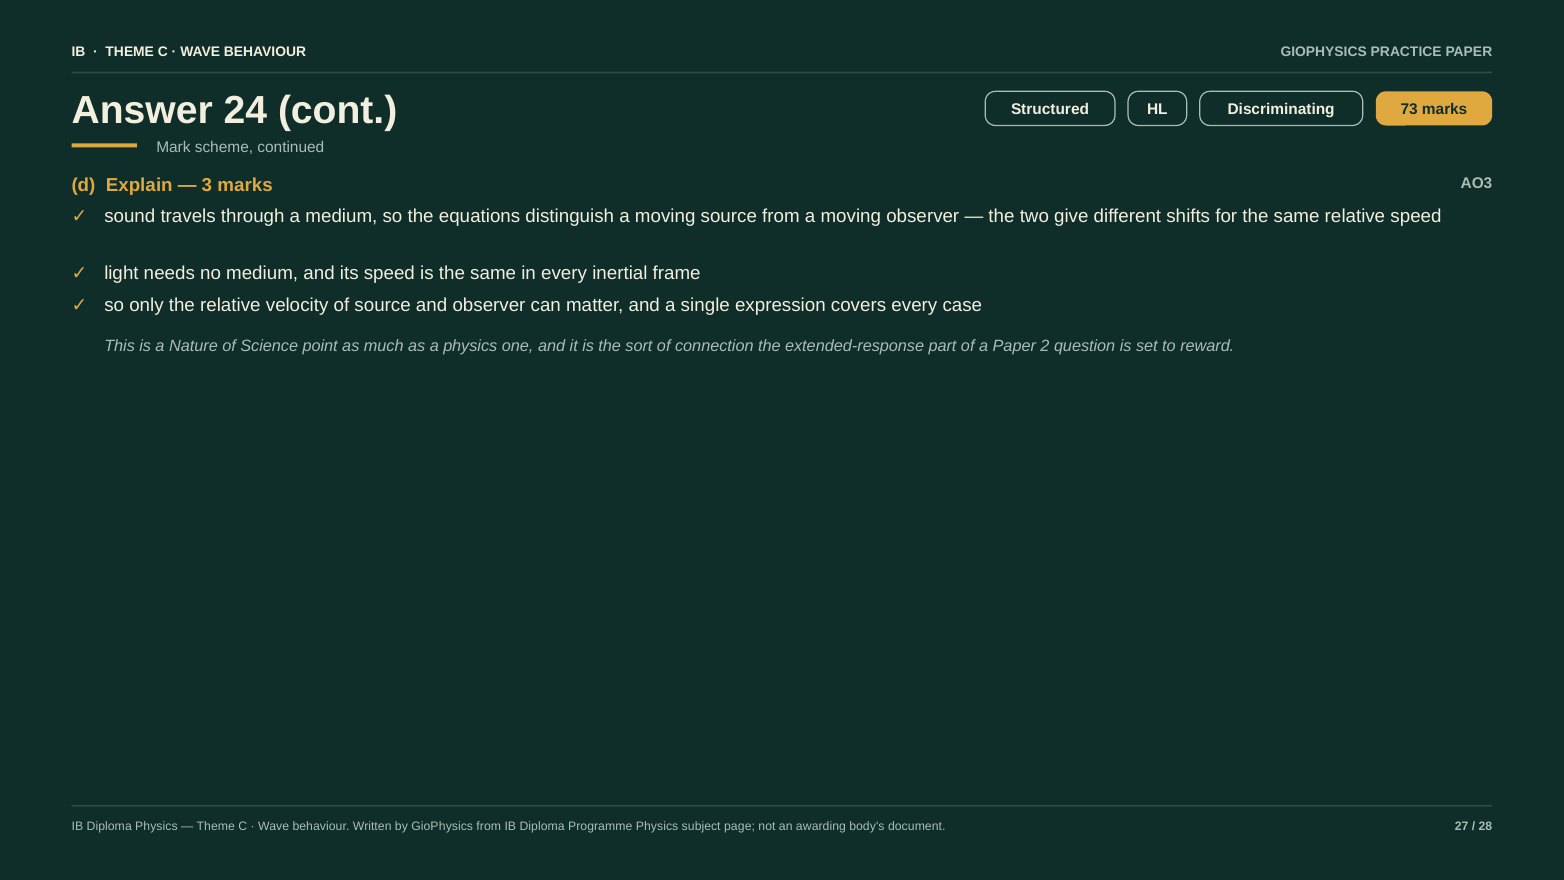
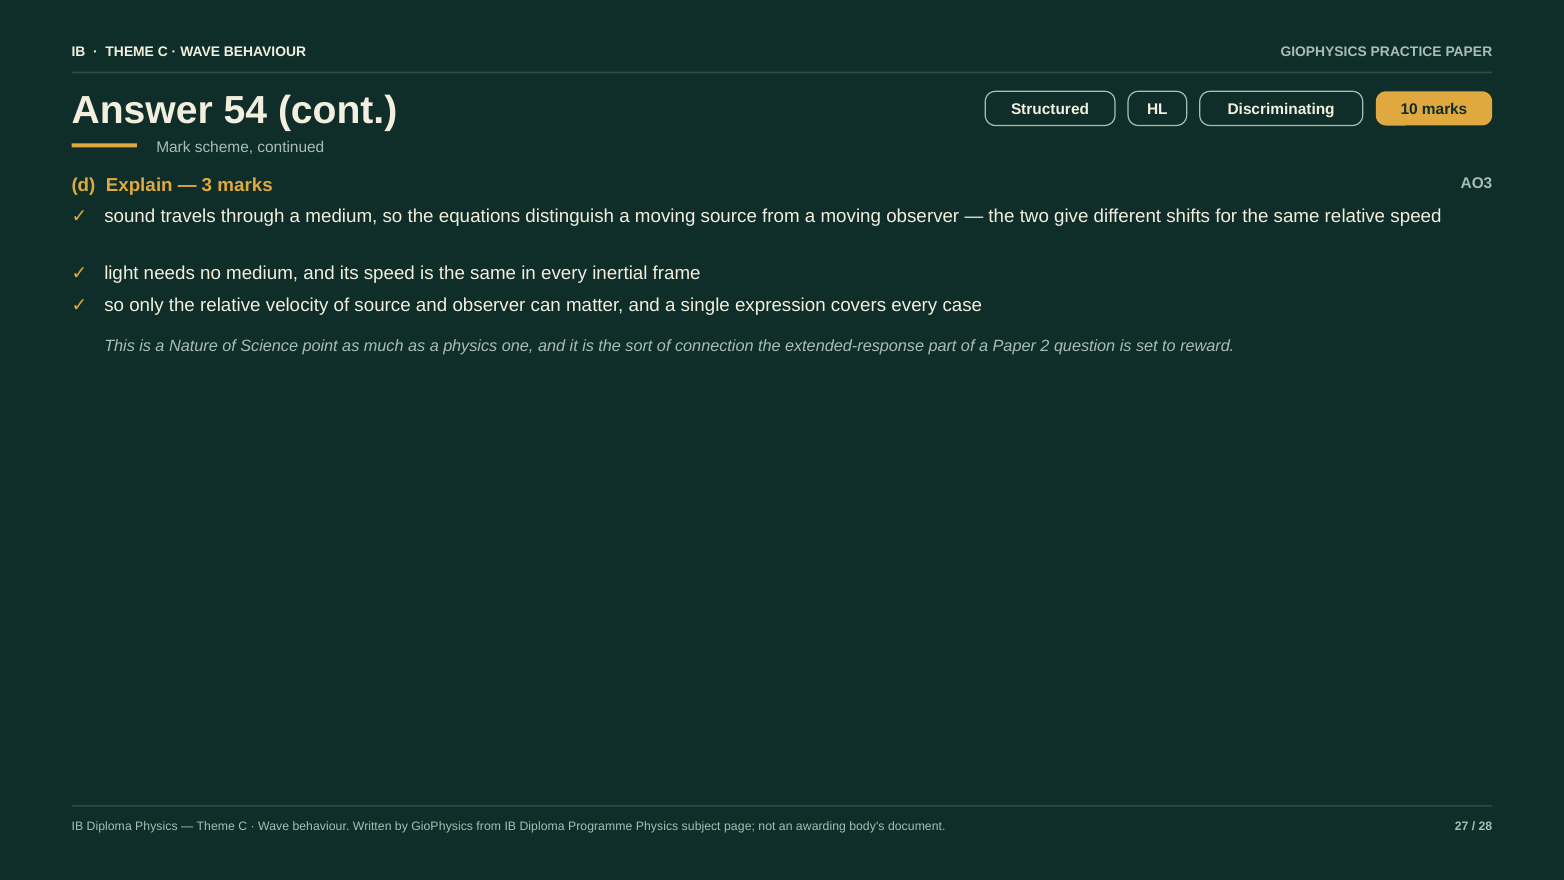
24: 24 -> 54
73: 73 -> 10
